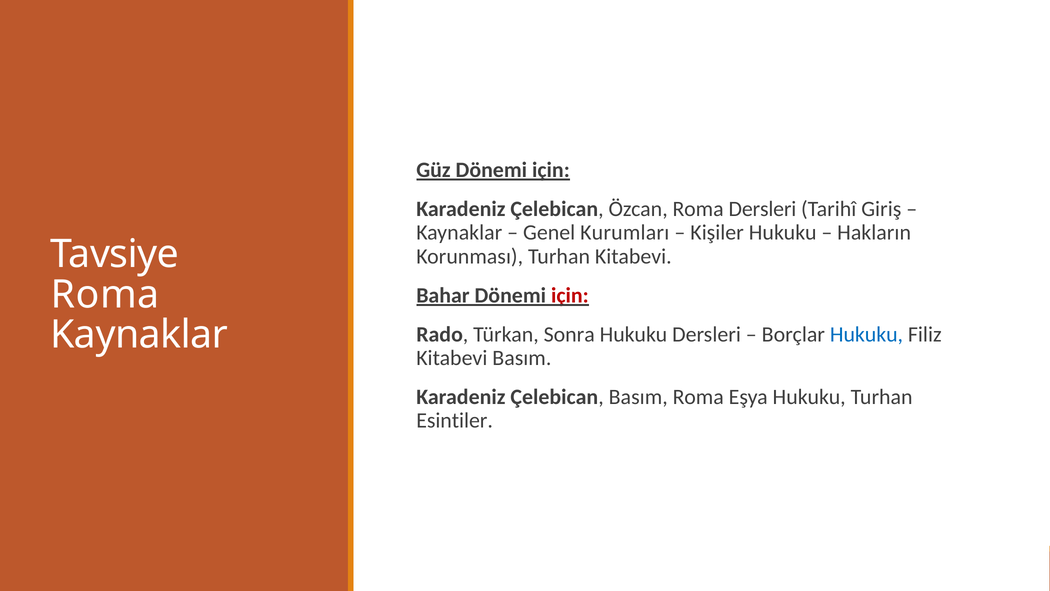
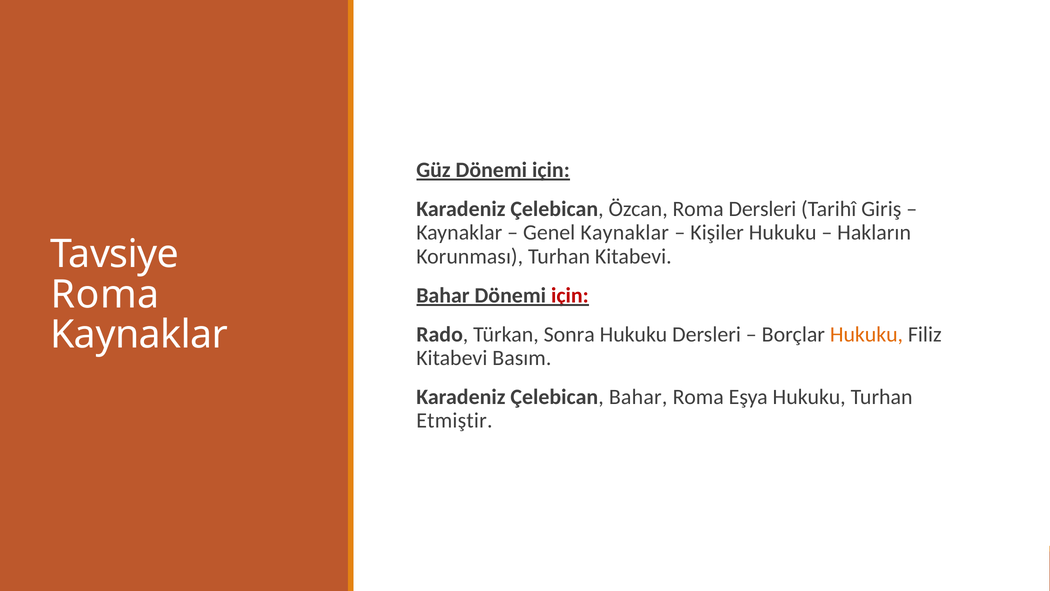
Genel Kurumları: Kurumları -> Kaynaklar
Hukuku at (867, 334) colour: blue -> orange
Çelebican Basım: Basım -> Bahar
Esintiler: Esintiler -> Etmiştir
